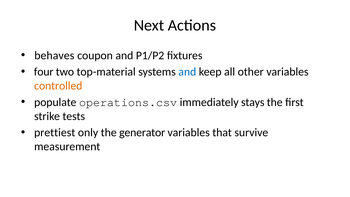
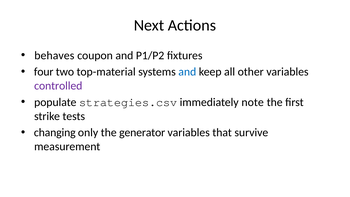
controlled colour: orange -> purple
operations.csv: operations.csv -> strategies.csv
stays: stays -> note
prettiest: prettiest -> changing
